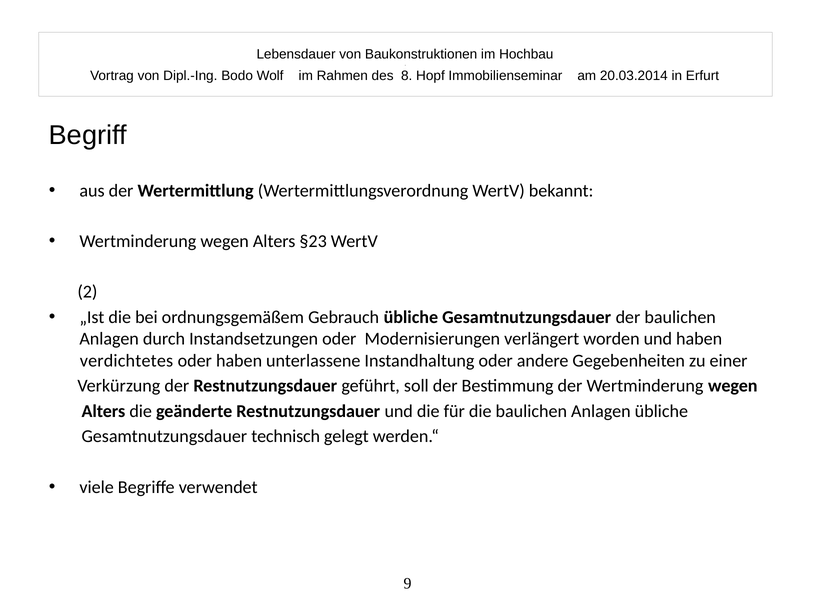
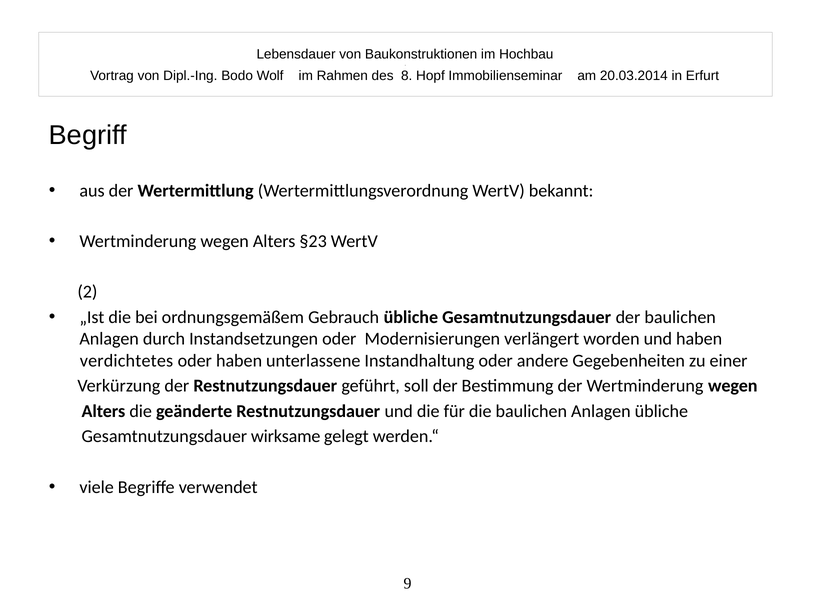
technisch: technisch -> wirksame
